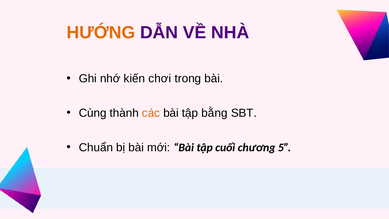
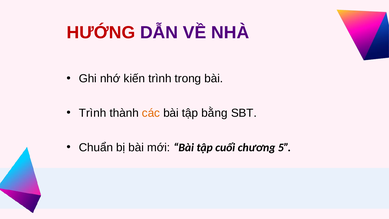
HƯỚNG colour: orange -> red
kiến chơi: chơi -> trình
Cùng at (93, 113): Cùng -> Trình
